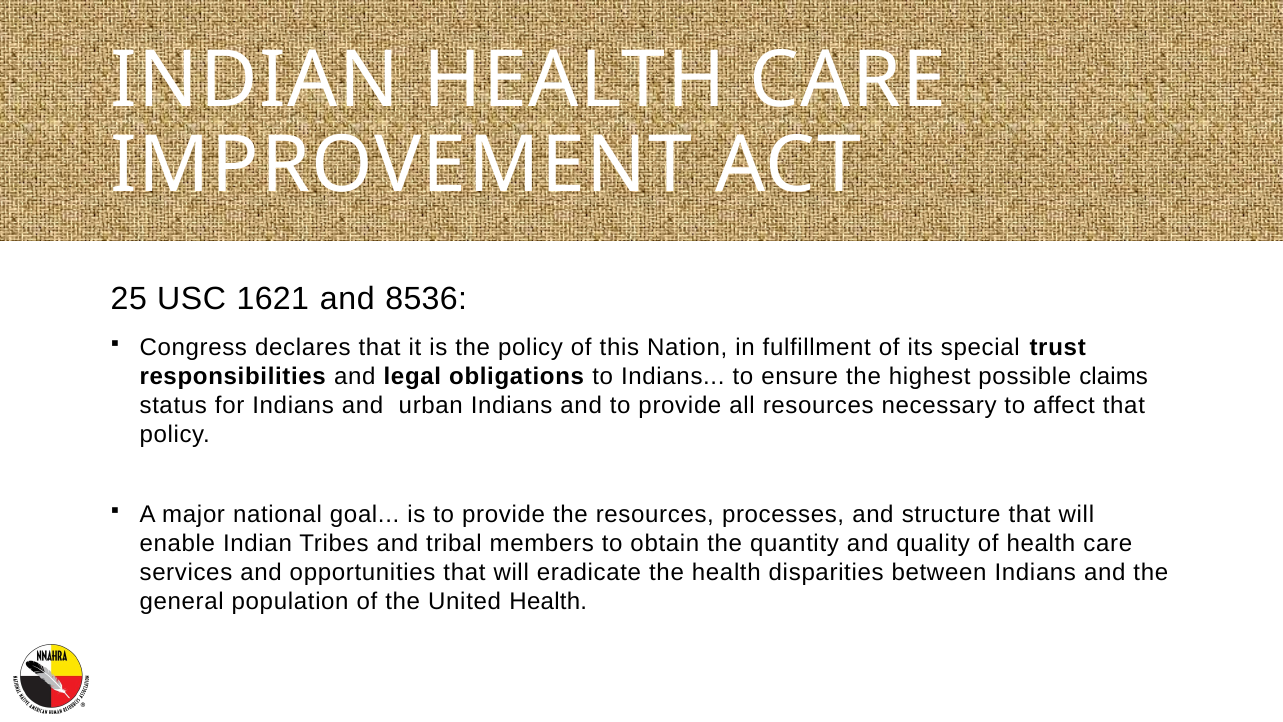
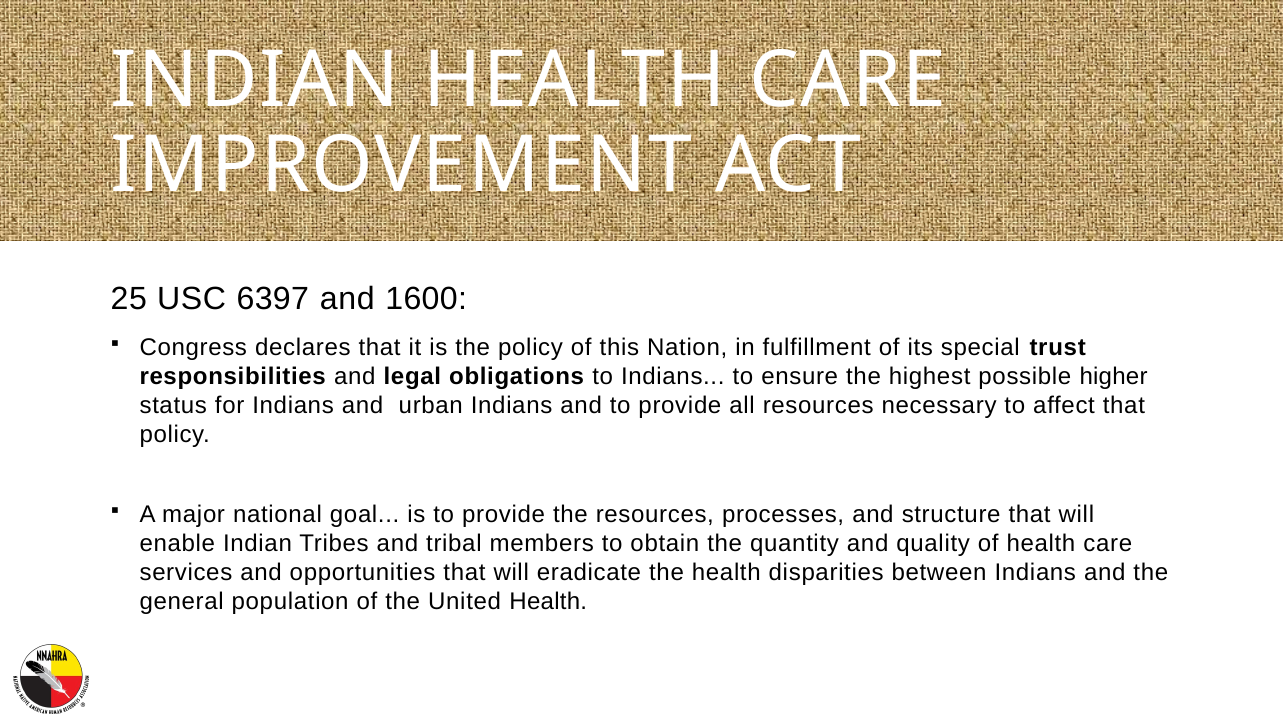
1621: 1621 -> 6397
8536: 8536 -> 1600
claims: claims -> higher
